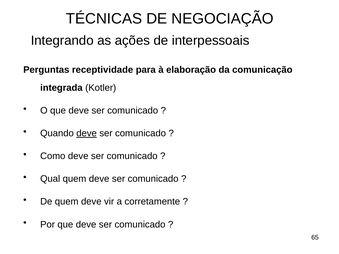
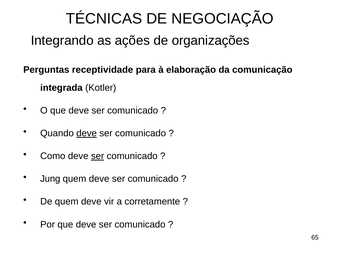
interpessoais: interpessoais -> organizações
ser at (98, 156) underline: none -> present
Qual: Qual -> Jung
